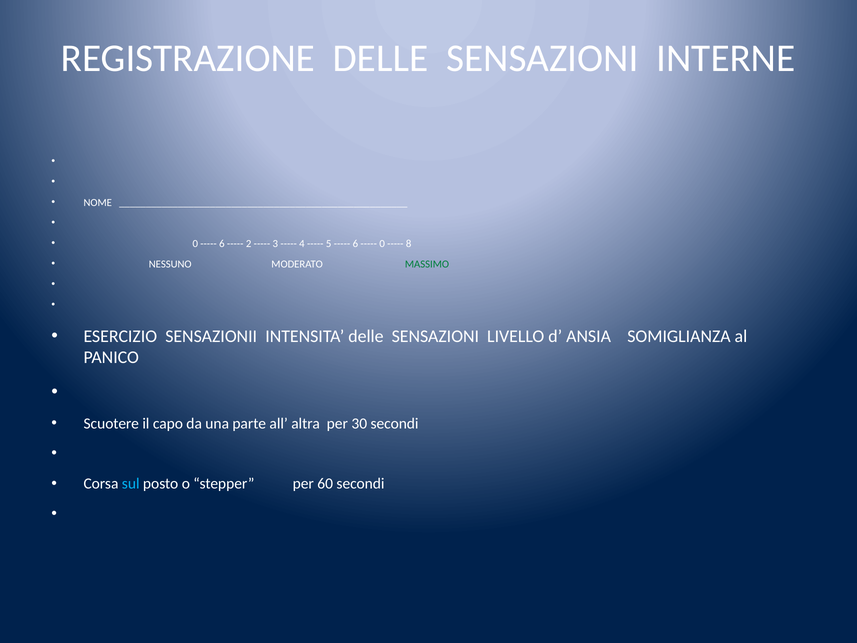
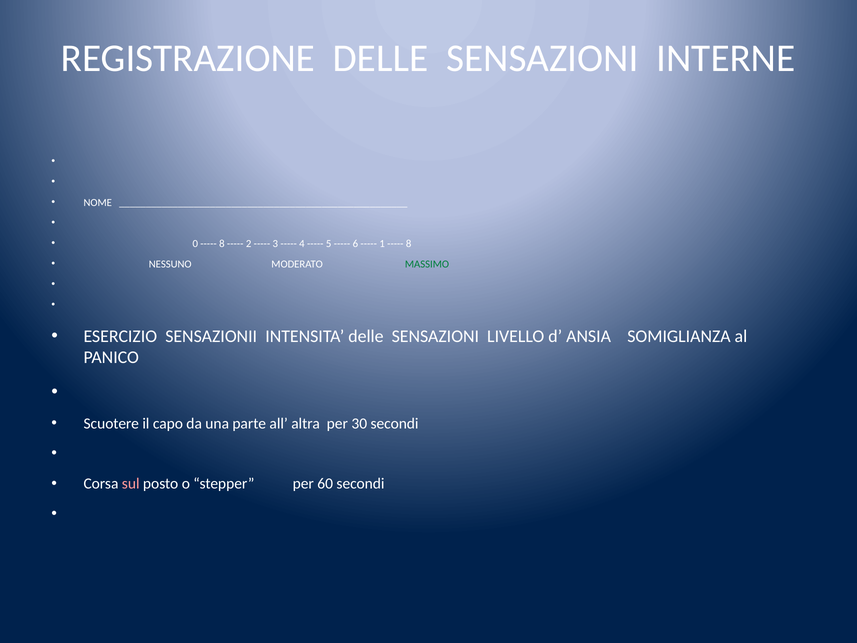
6 at (222, 244): 6 -> 8
0 at (382, 244): 0 -> 1
sul colour: light blue -> pink
